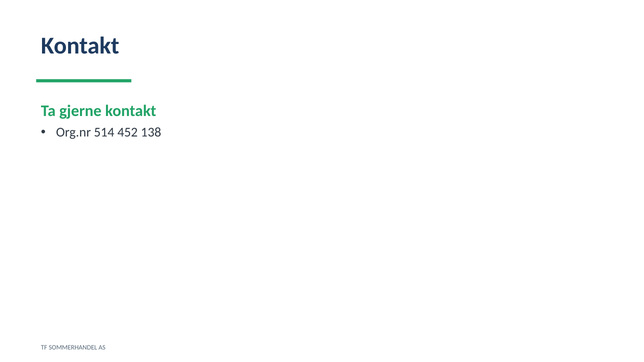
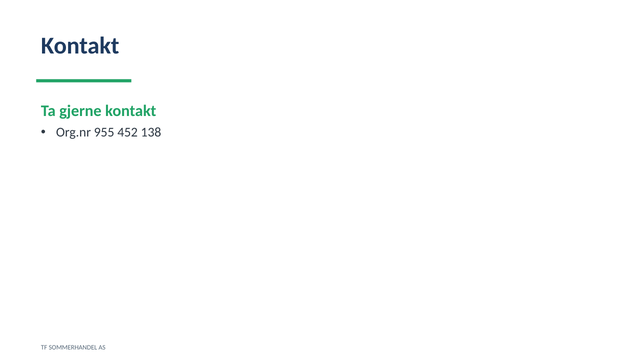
514: 514 -> 955
